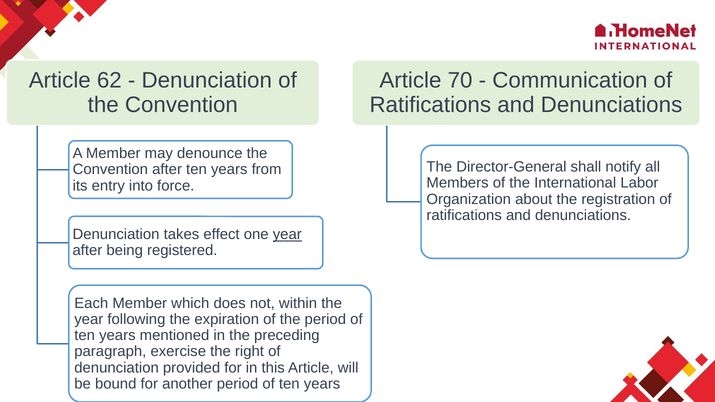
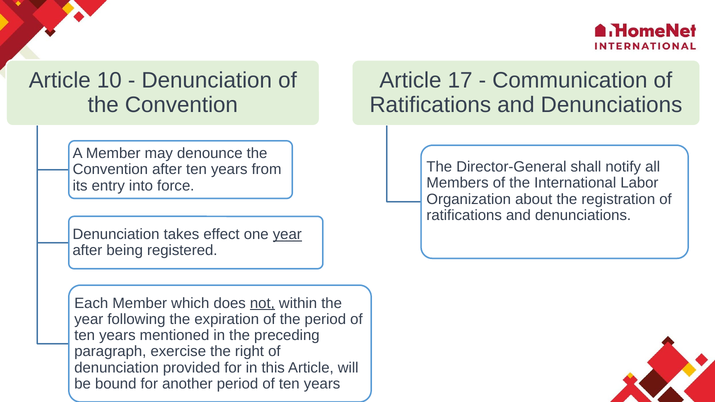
62: 62 -> 10
70: 70 -> 17
not underline: none -> present
